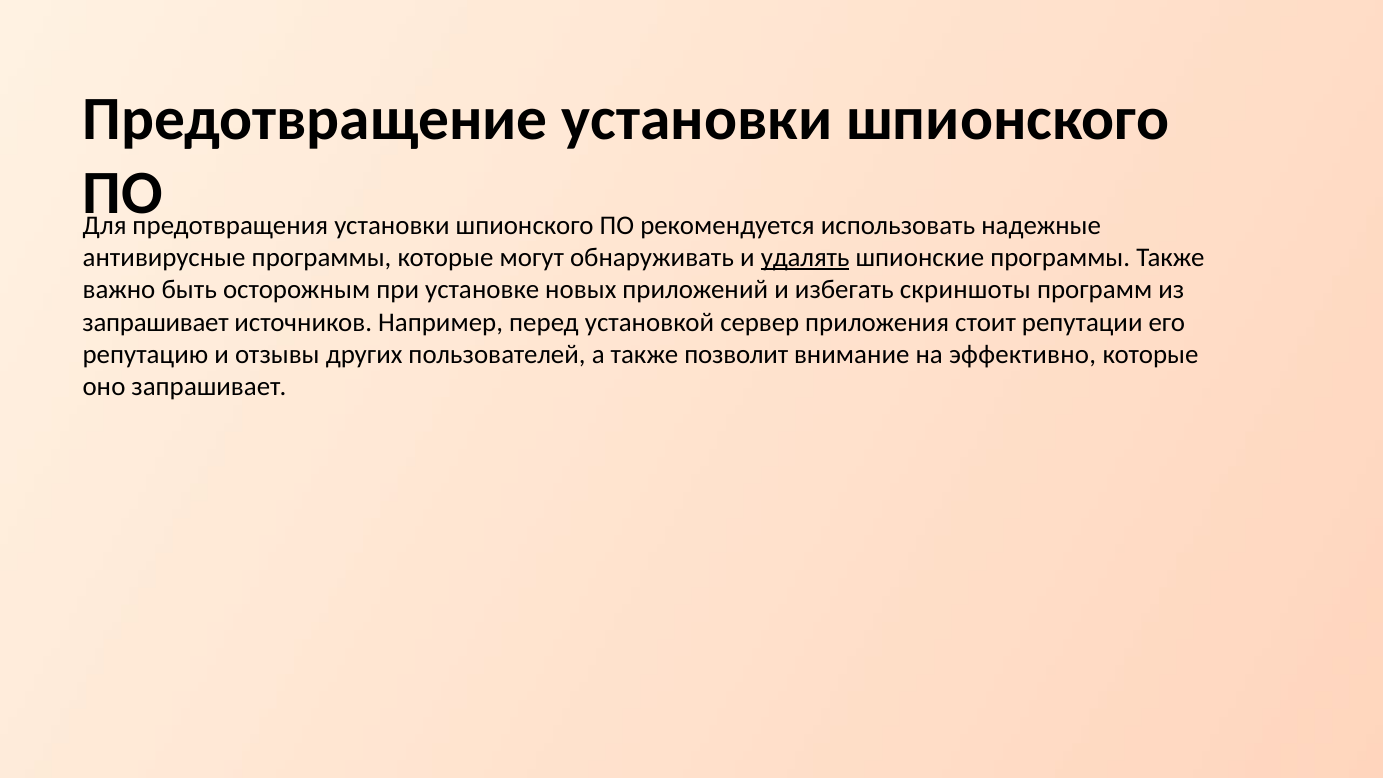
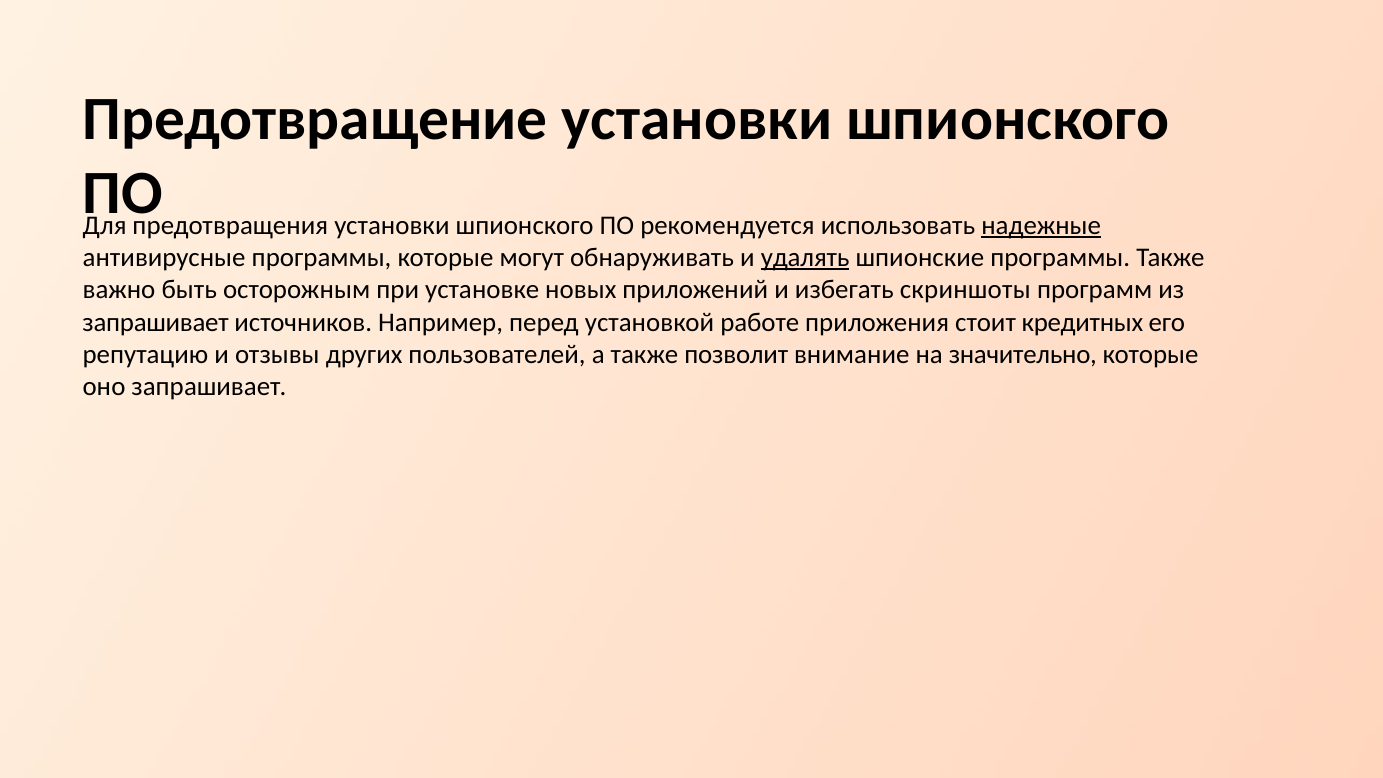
надежные underline: none -> present
сервер: сервер -> работе
репутации: репутации -> кредитных
эффективно: эффективно -> значительно
